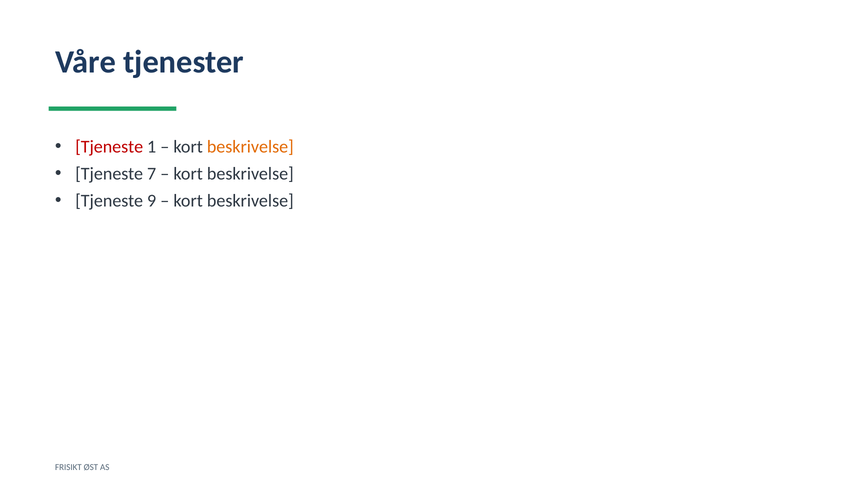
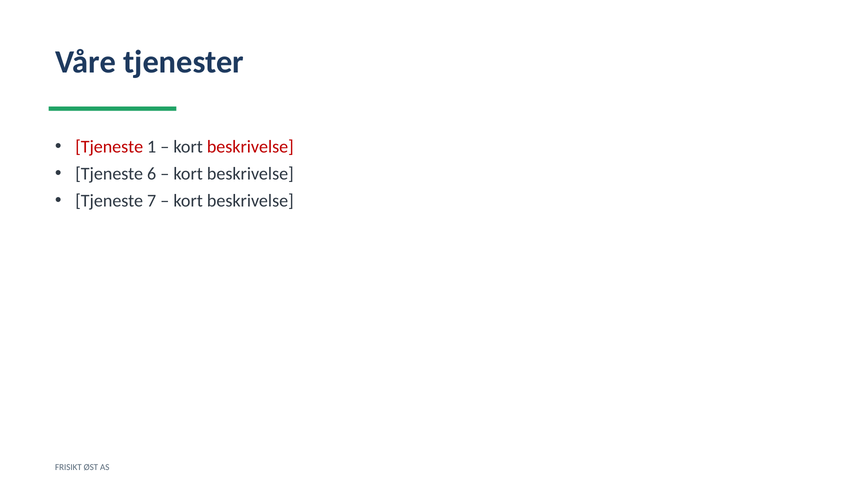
beskrivelse at (250, 147) colour: orange -> red
7: 7 -> 6
9: 9 -> 7
